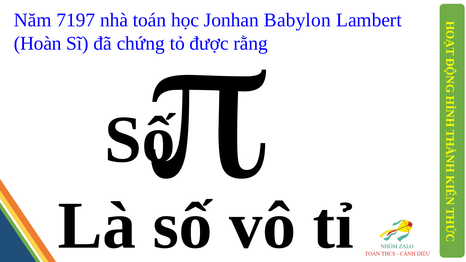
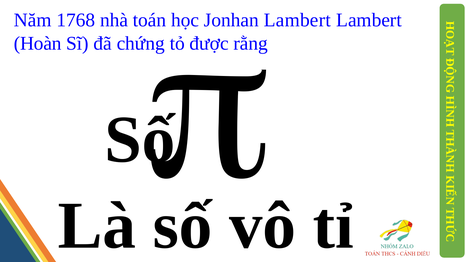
7197: 7197 -> 1768
Babylon at (297, 20): Babylon -> Lambert
